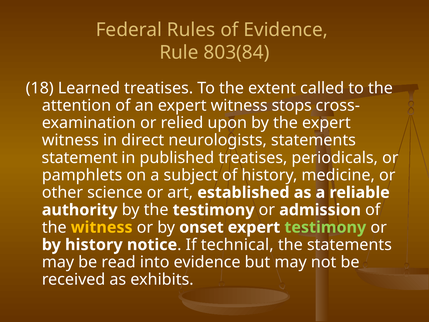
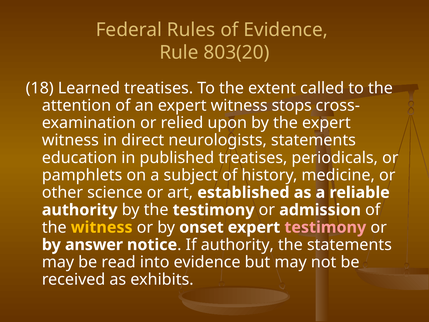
803(84: 803(84 -> 803(20
statement: statement -> education
testimony at (325, 227) colour: light green -> pink
by history: history -> answer
If technical: technical -> authority
